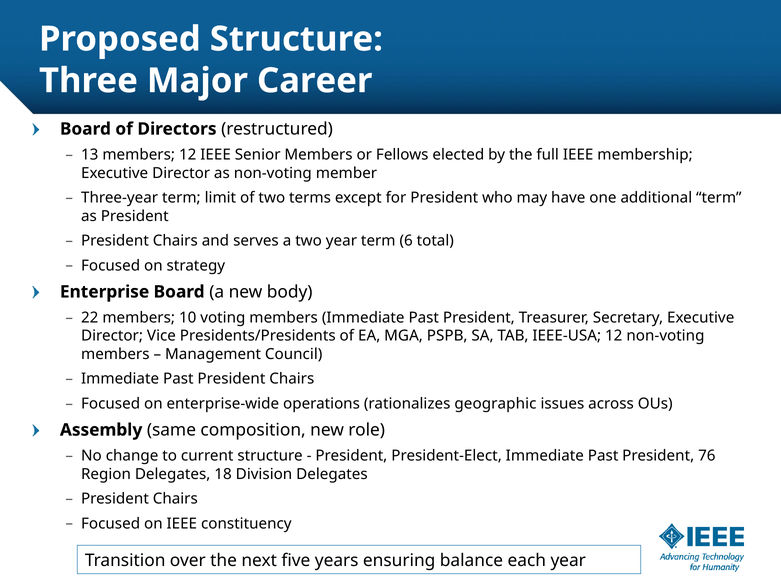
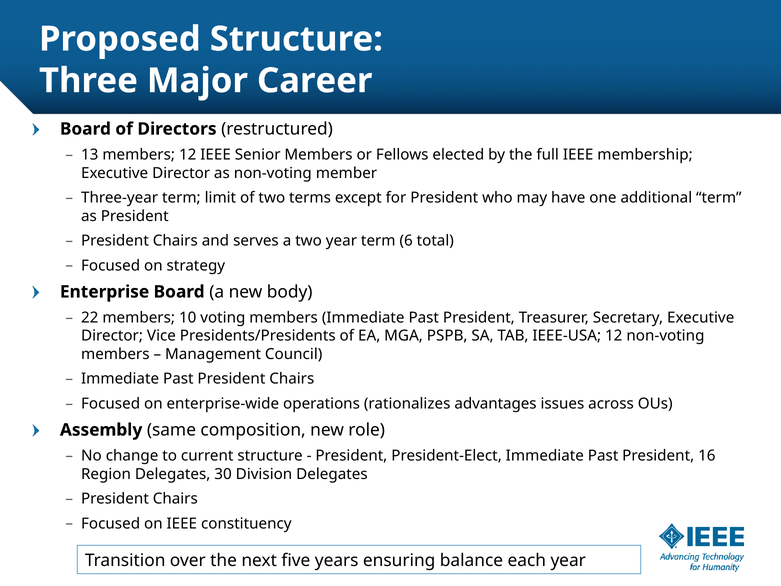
geographic: geographic -> advantages
76: 76 -> 16
18: 18 -> 30
